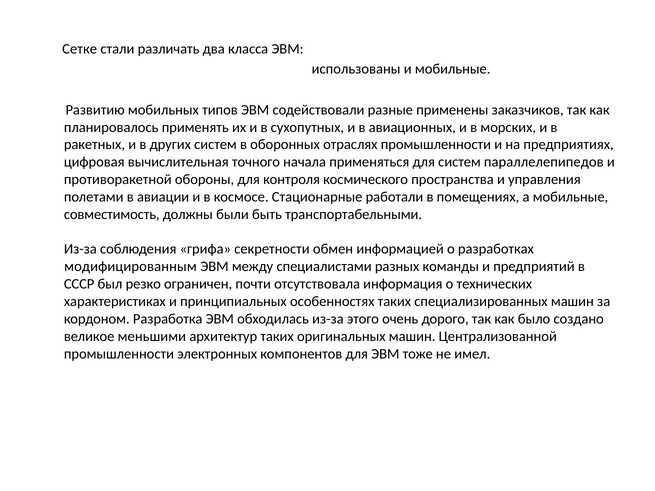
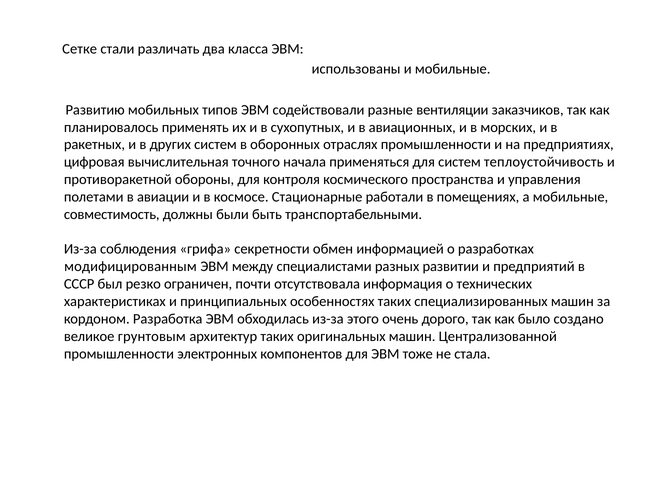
применены: применены -> вентиляции
параллелепипедов: параллелепипедов -> теплоустойчивость
команды: команды -> развитии
меньшими: меньшими -> грунтовым
имел: имел -> стала
